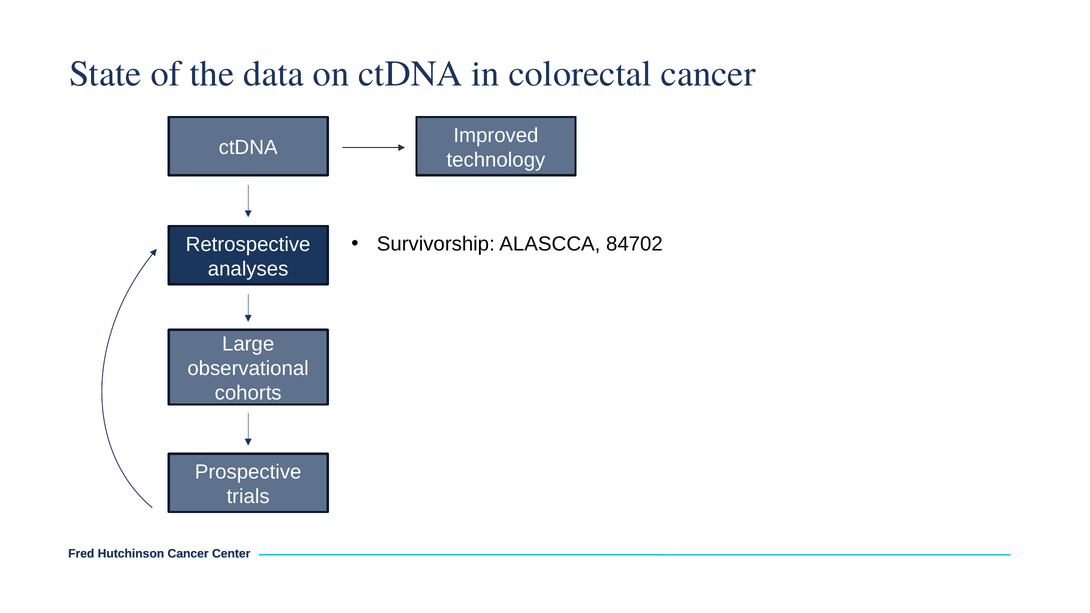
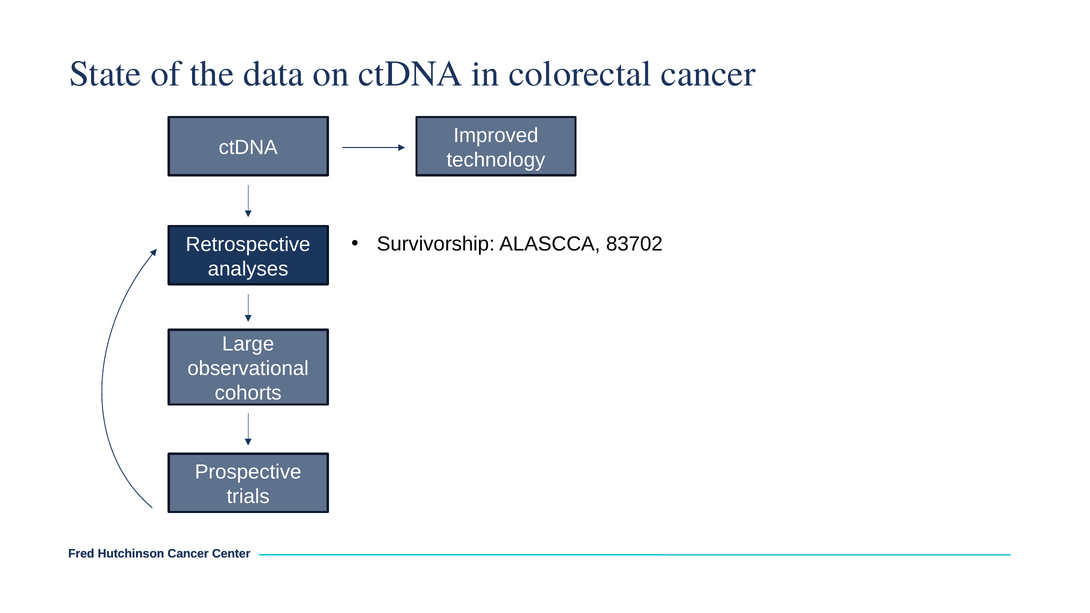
84702: 84702 -> 83702
